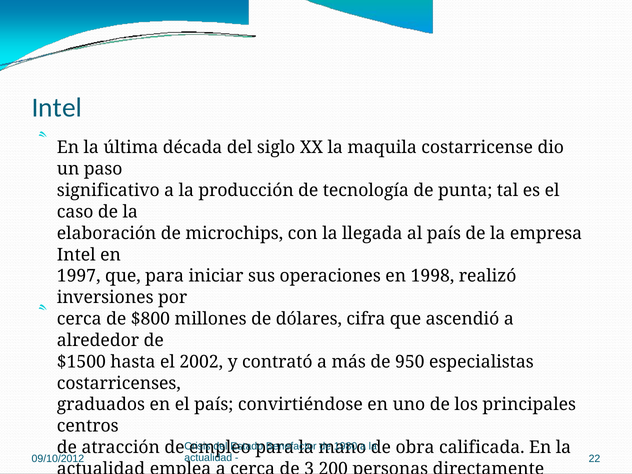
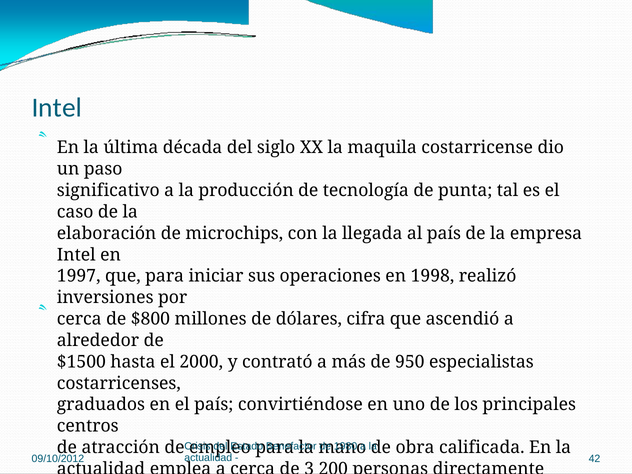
2002: 2002 -> 2000
22: 22 -> 42
